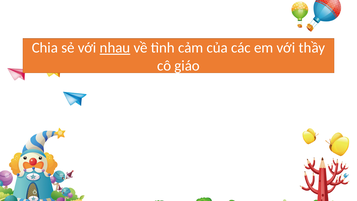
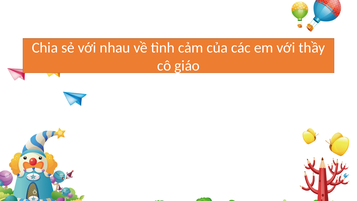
nhau underline: present -> none
